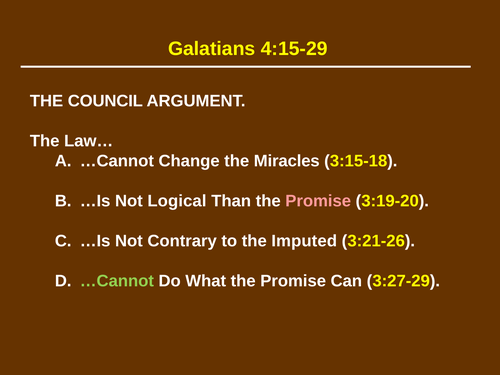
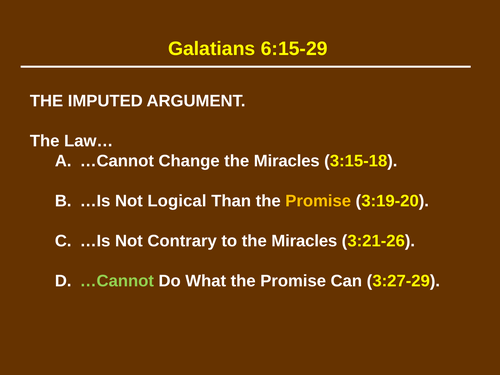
4:15-29: 4:15-29 -> 6:15-29
COUNCIL: COUNCIL -> IMPUTED
Promise at (318, 201) colour: pink -> yellow
to the Imputed: Imputed -> Miracles
